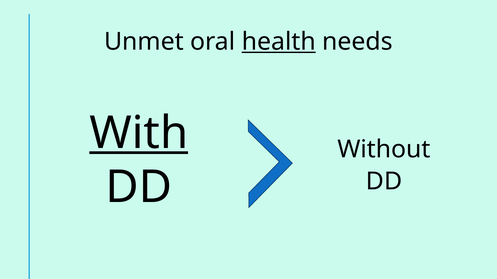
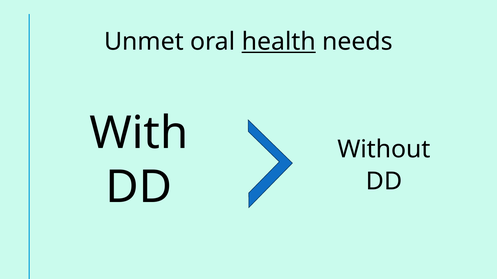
With underline: present -> none
